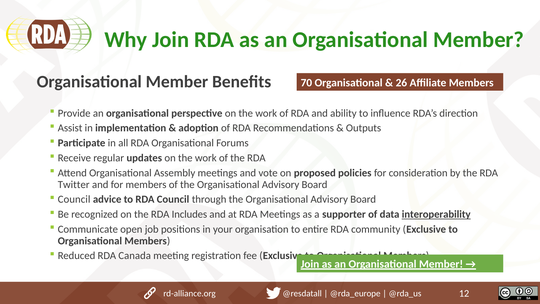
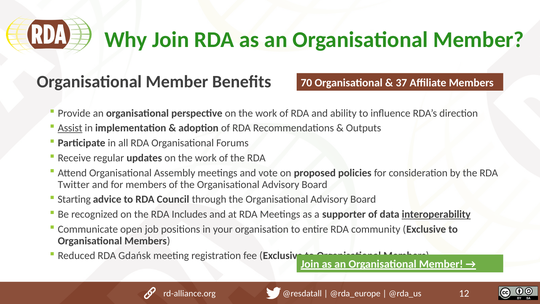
26: 26 -> 37
Assist underline: none -> present
Council at (74, 199): Council -> Starting
Canada: Canada -> Gdańsk
